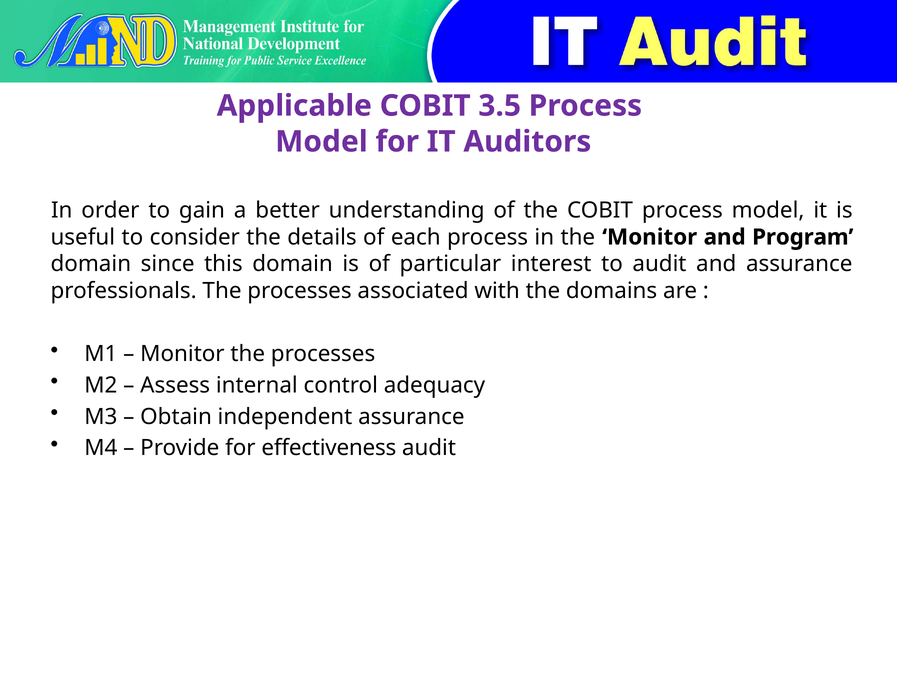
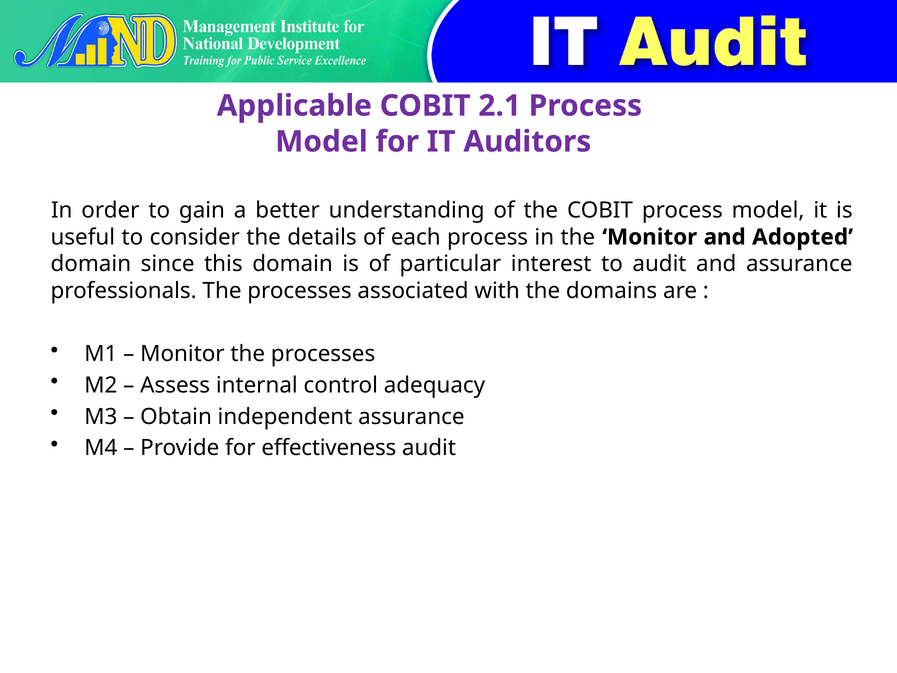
3.5: 3.5 -> 2.1
Program: Program -> Adopted
